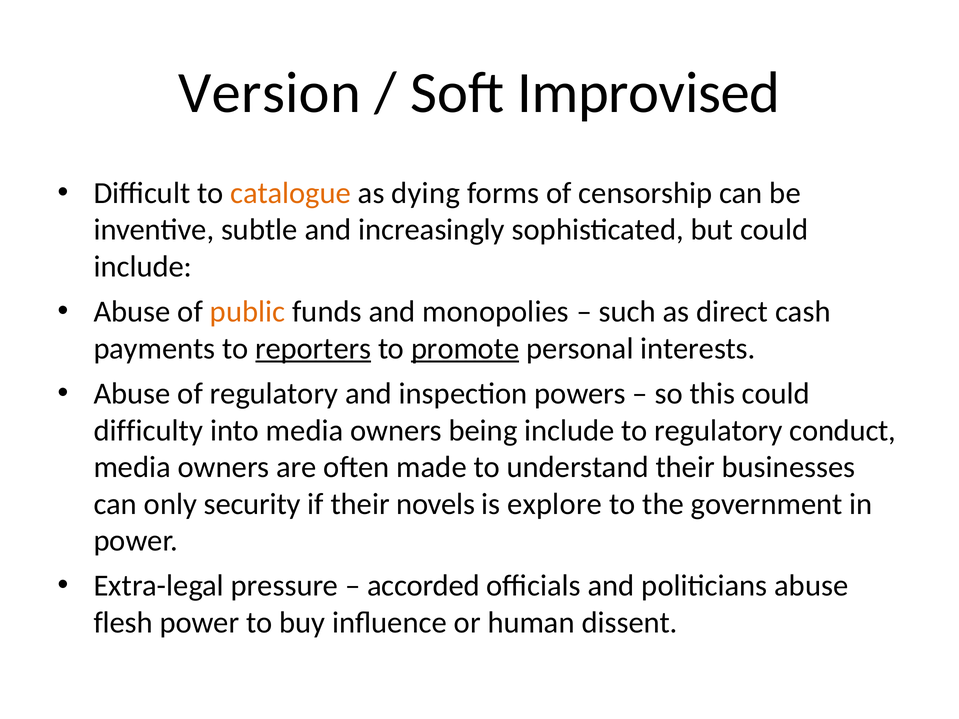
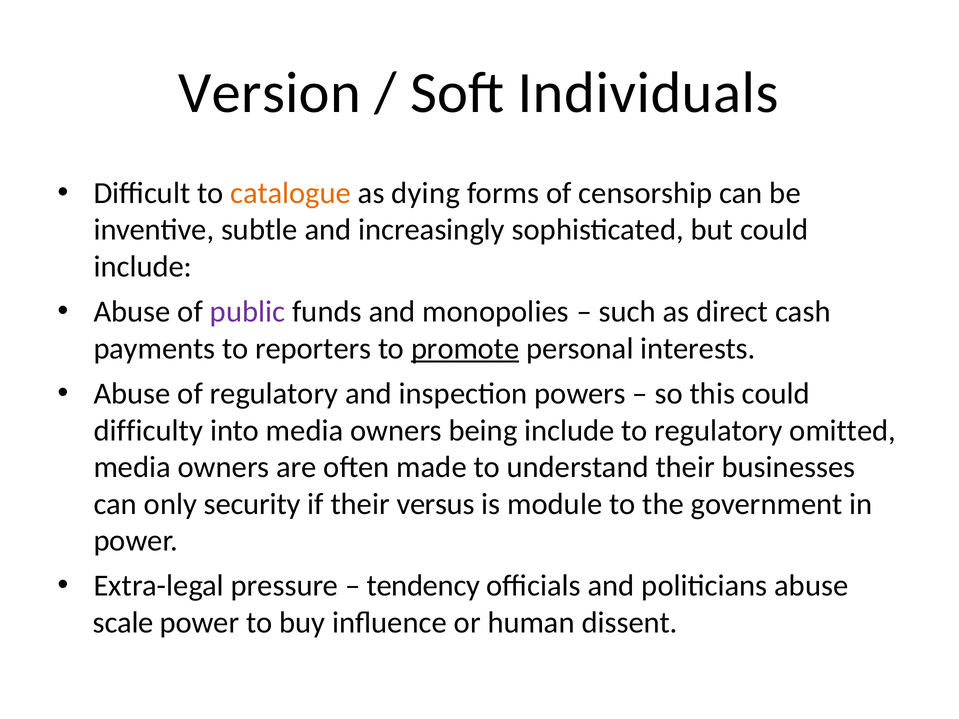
Improvised: Improvised -> Individuals
public colour: orange -> purple
reporters underline: present -> none
conduct: conduct -> omitted
novels: novels -> versus
explore: explore -> module
accorded: accorded -> tendency
flesh: flesh -> scale
